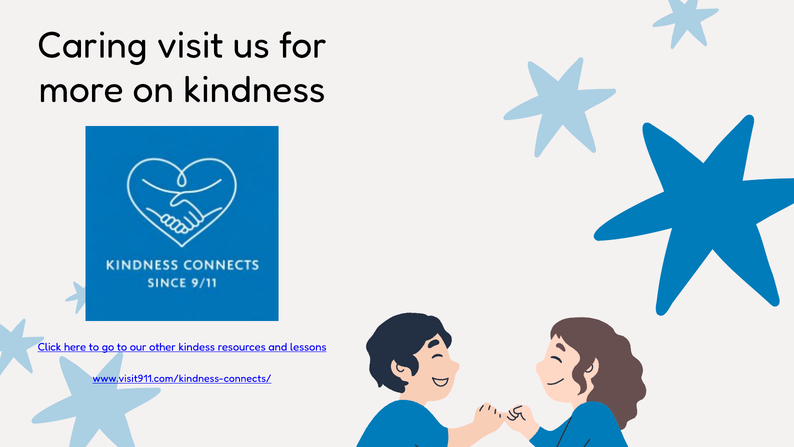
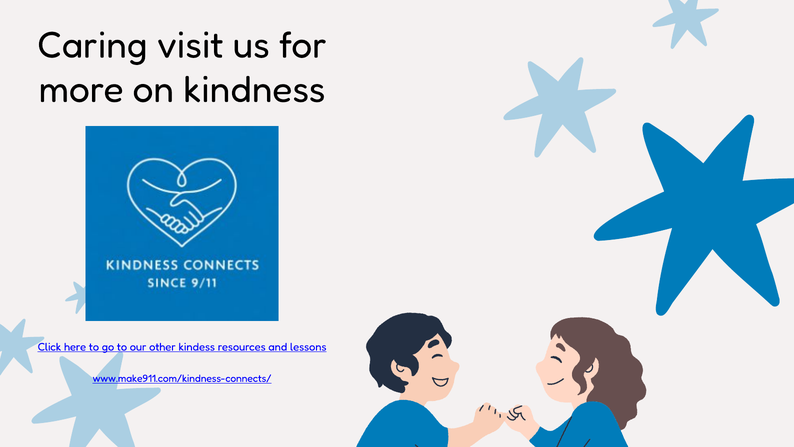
www.visit911.com/kindness-connects/: www.visit911.com/kindness-connects/ -> www.make911.com/kindness-connects/
